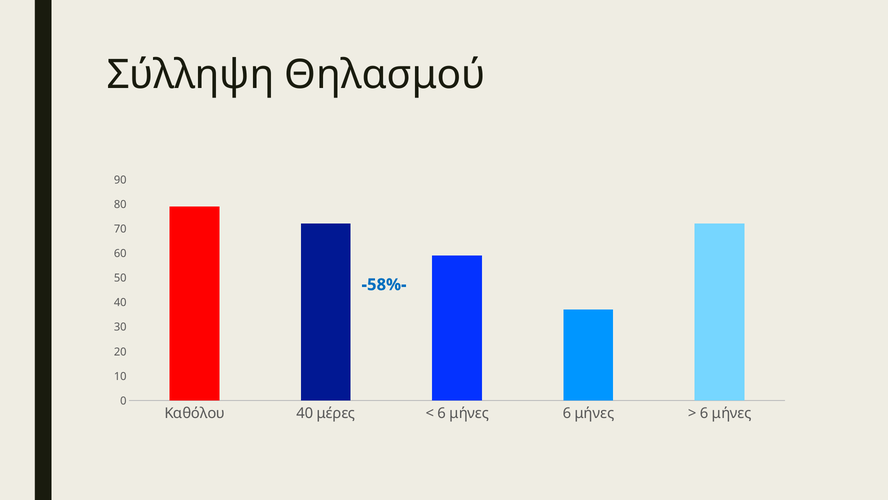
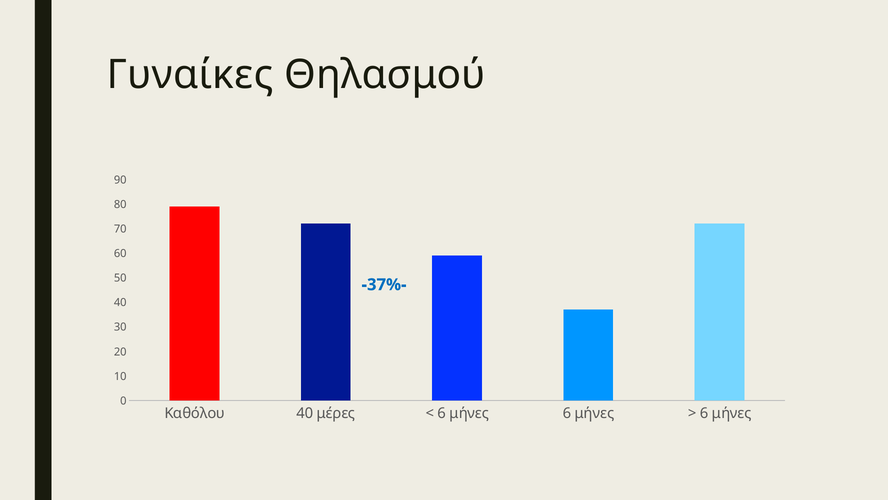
Σύλληψη: Σύλληψη -> Γυναίκες
-58%-: -58%- -> -37%-
